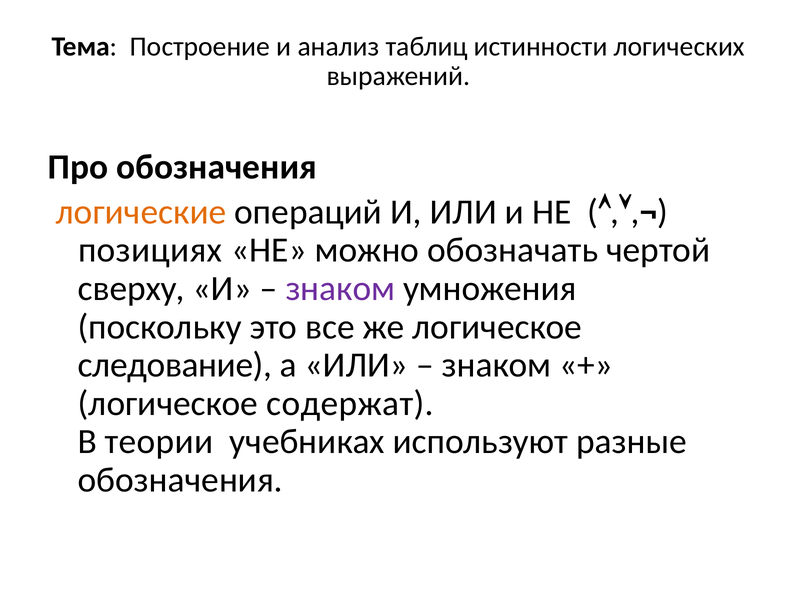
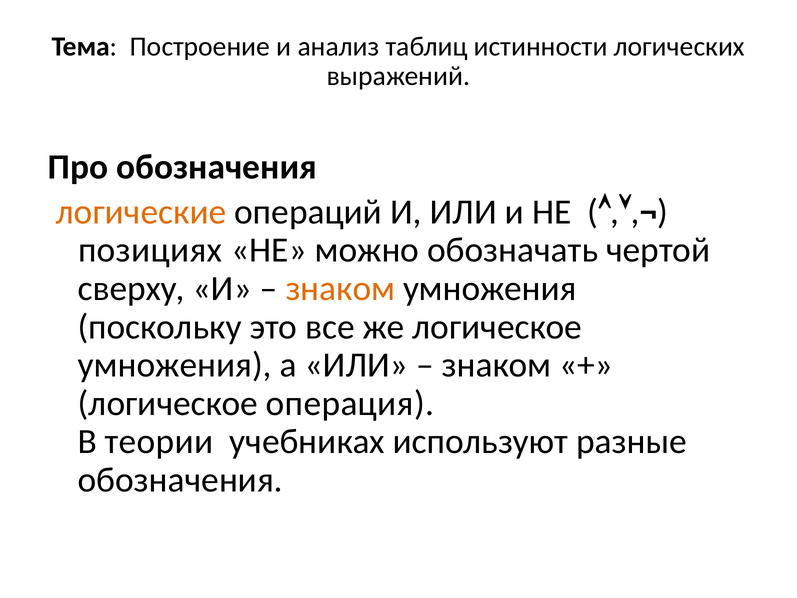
знаком at (340, 288) colour: purple -> orange
следование at (175, 365): следование -> умножения
содержат: содержат -> операция
